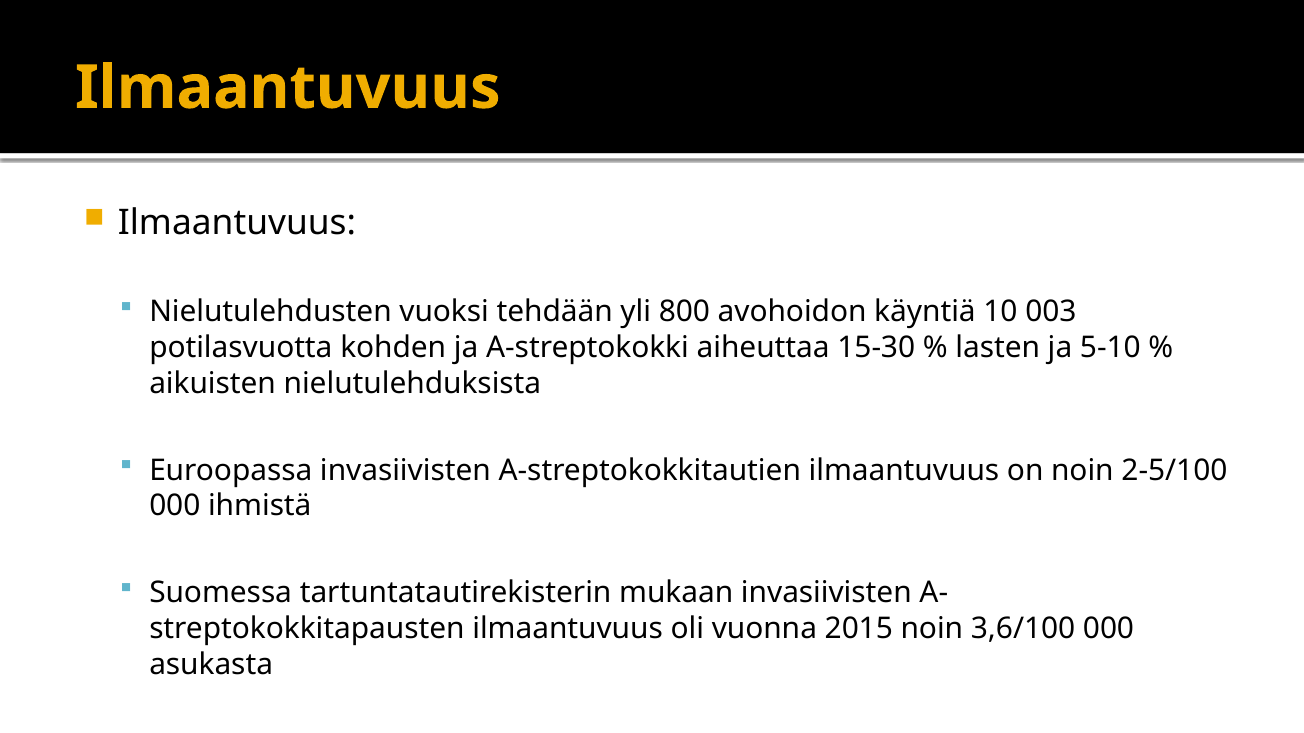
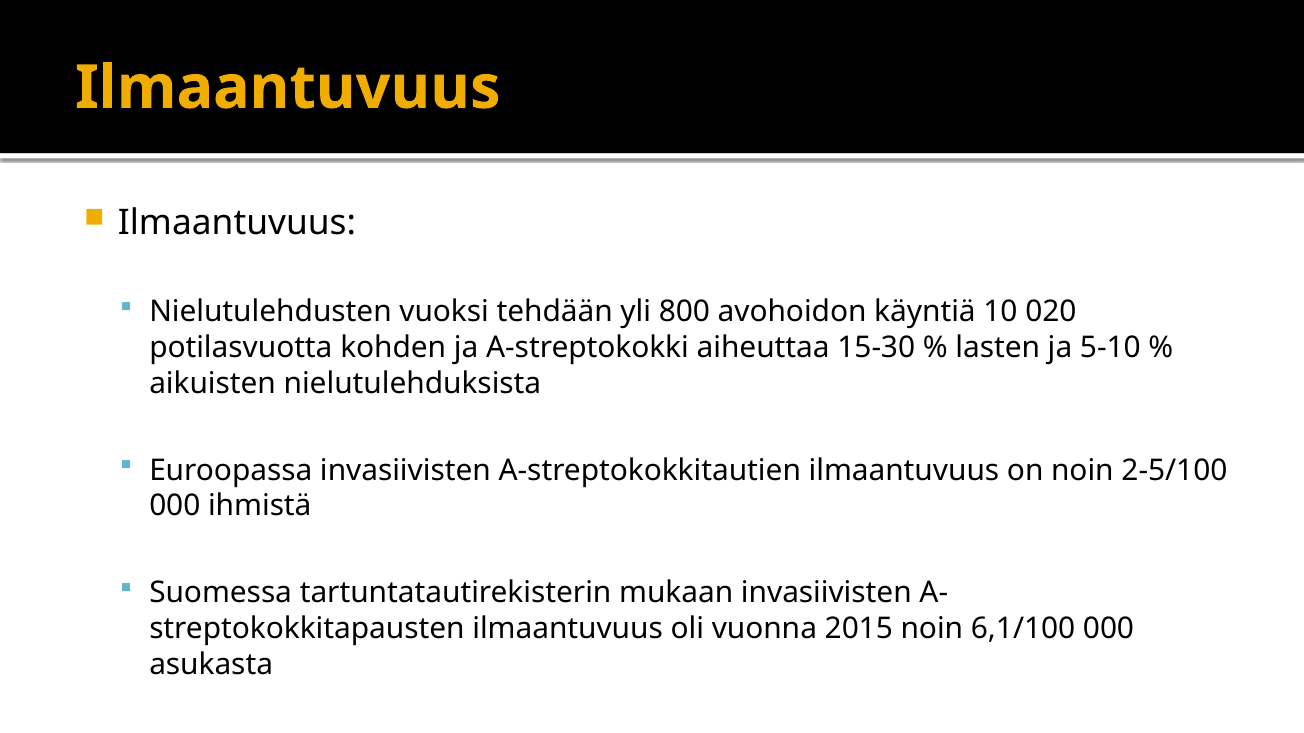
003: 003 -> 020
3,6/100: 3,6/100 -> 6,1/100
